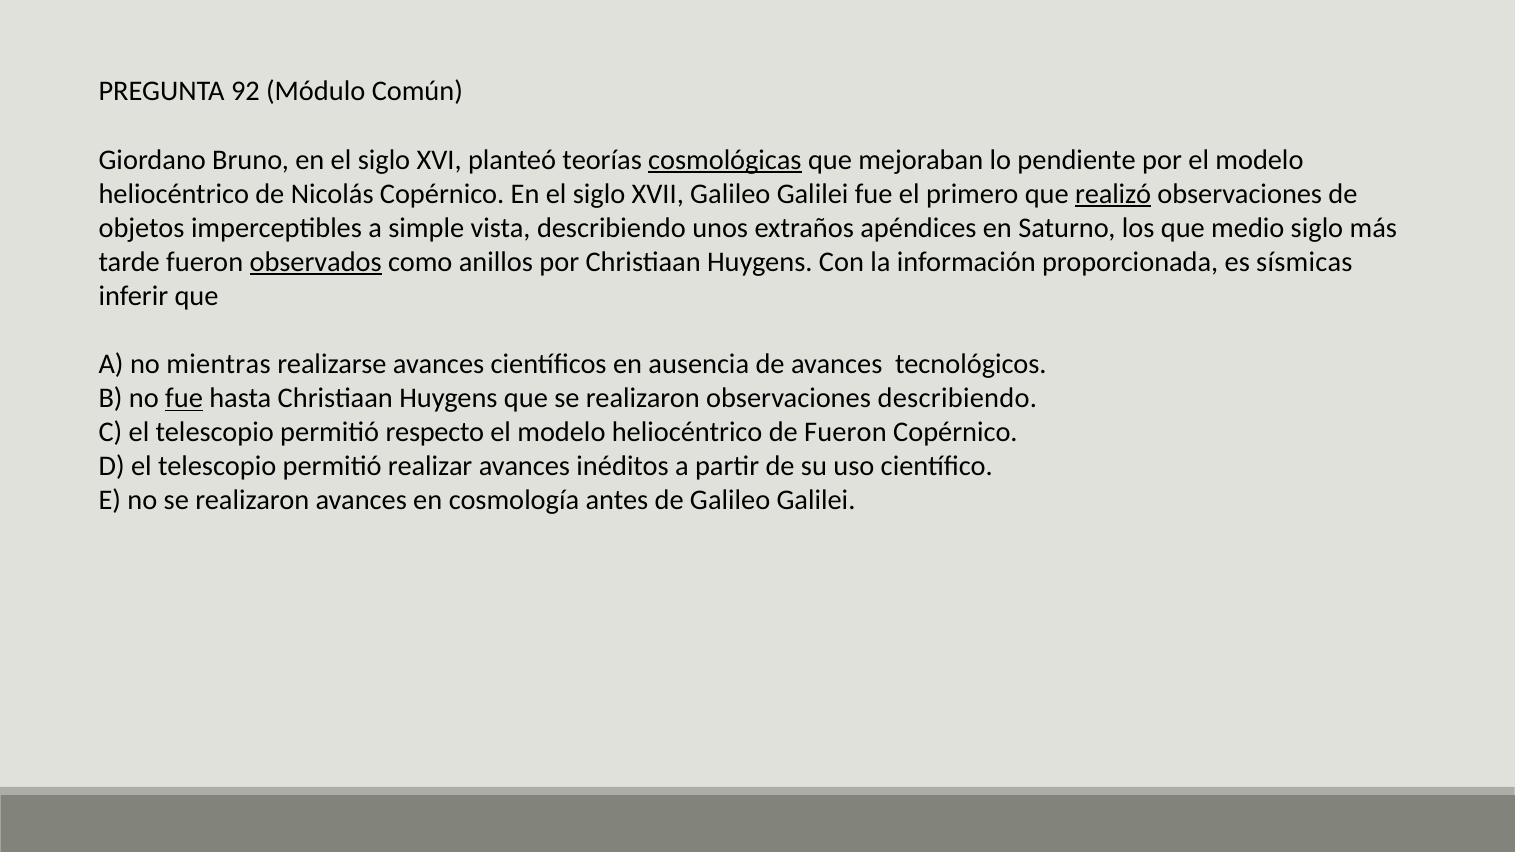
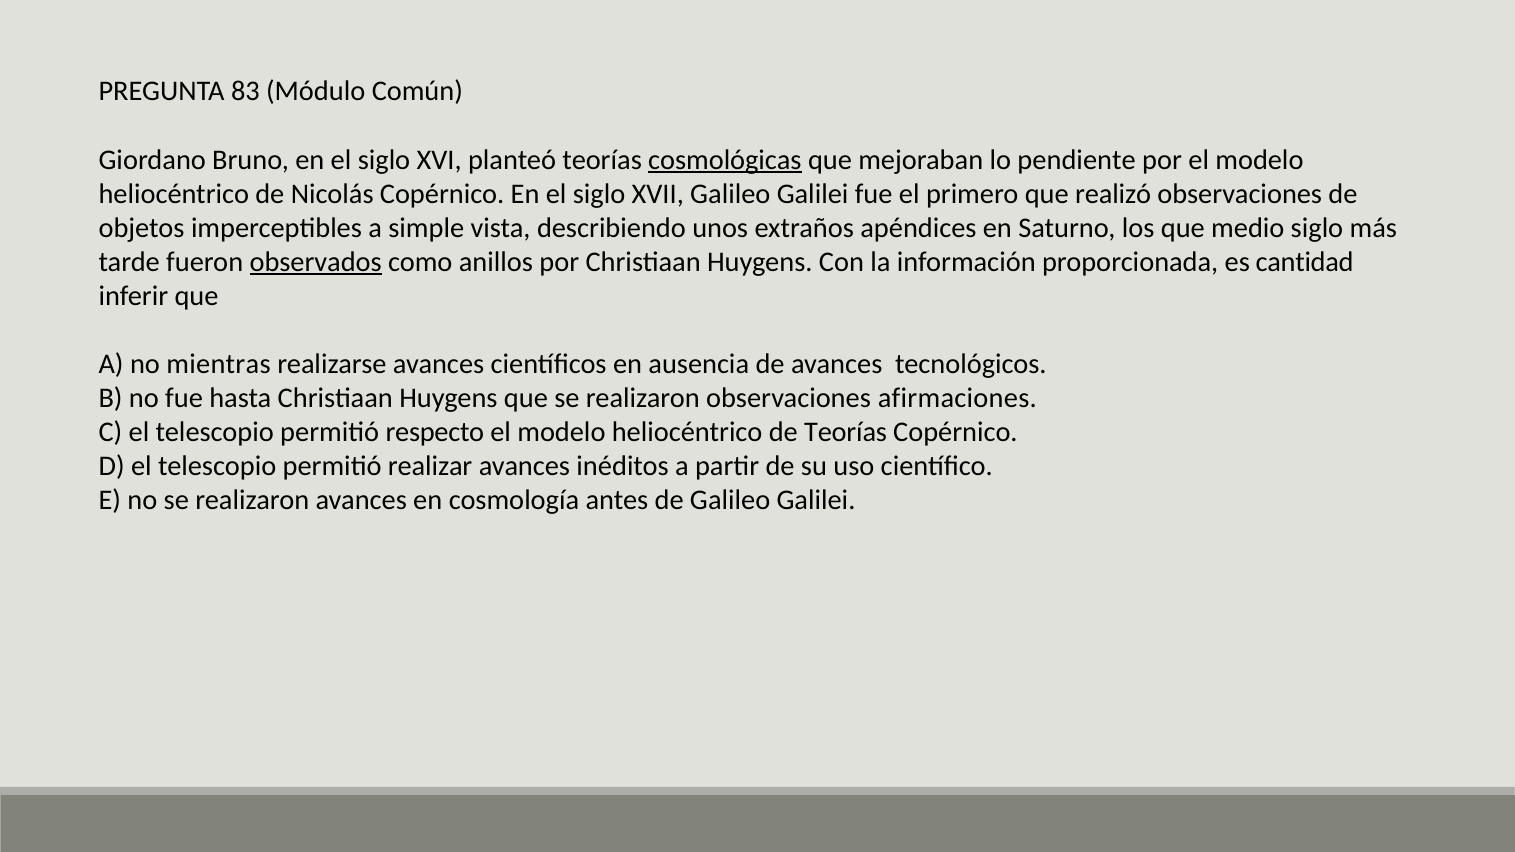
92: 92 -> 83
realizó underline: present -> none
sísmicas: sísmicas -> cantidad
fue at (184, 398) underline: present -> none
observaciones describiendo: describiendo -> afirmaciones
de Fueron: Fueron -> Teorías
